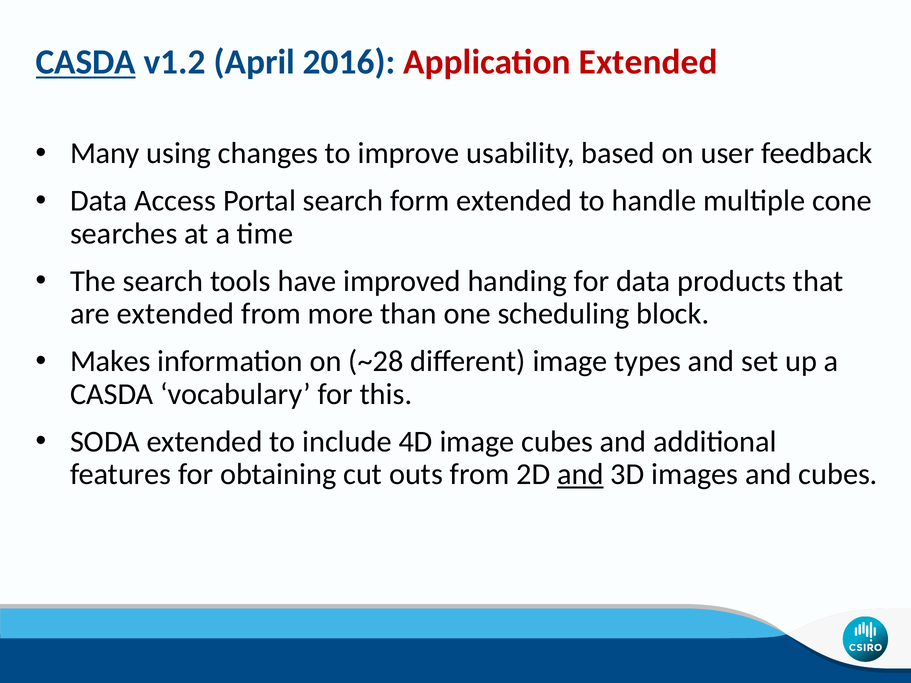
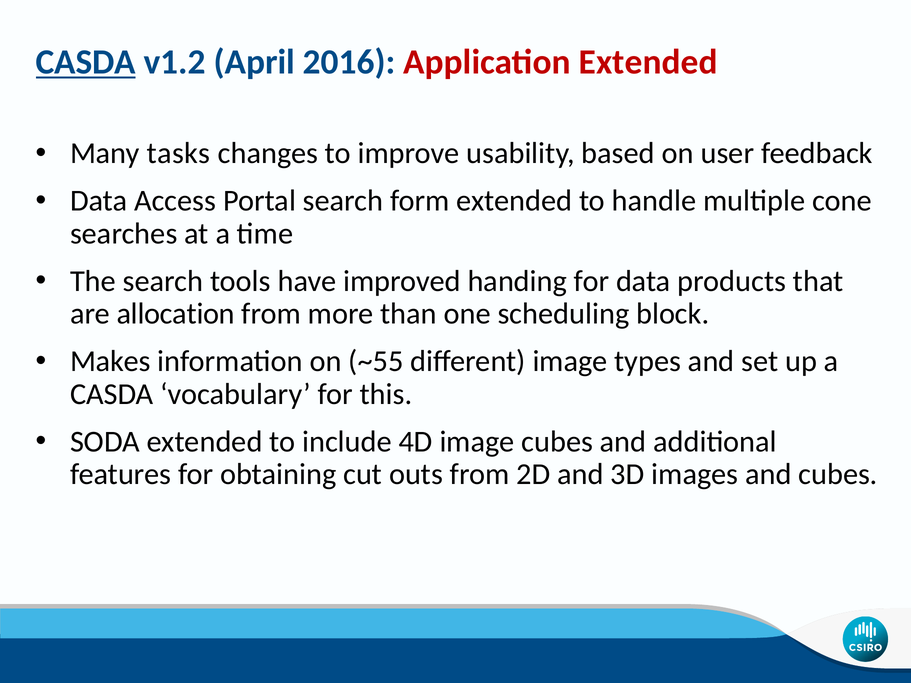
using: using -> tasks
are extended: extended -> allocation
~28: ~28 -> ~55
and at (580, 474) underline: present -> none
